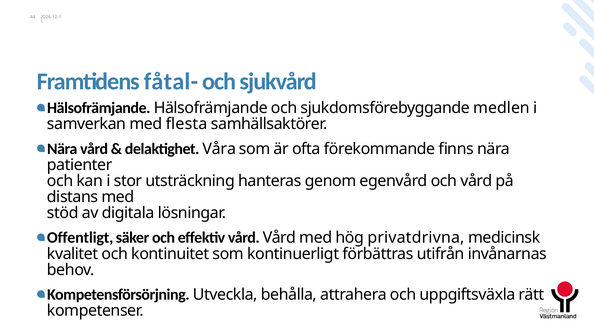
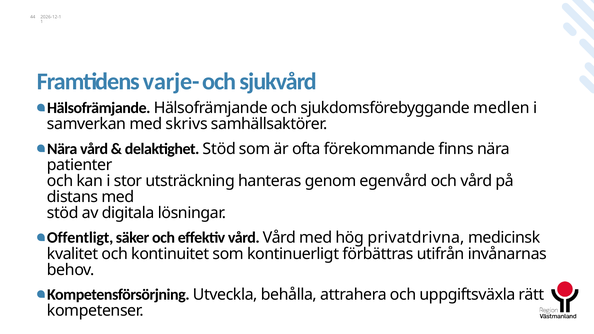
fåtal-: fåtal- -> varje-
flesta: flesta -> skrivs
delaktighet Våra: Våra -> Stöd
